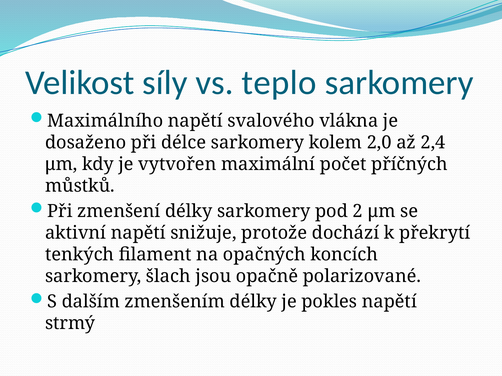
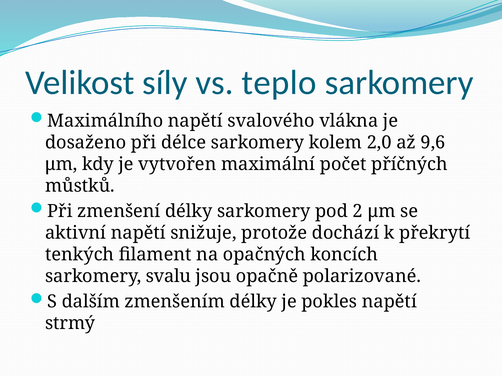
2,4: 2,4 -> 9,6
šlach: šlach -> svalu
